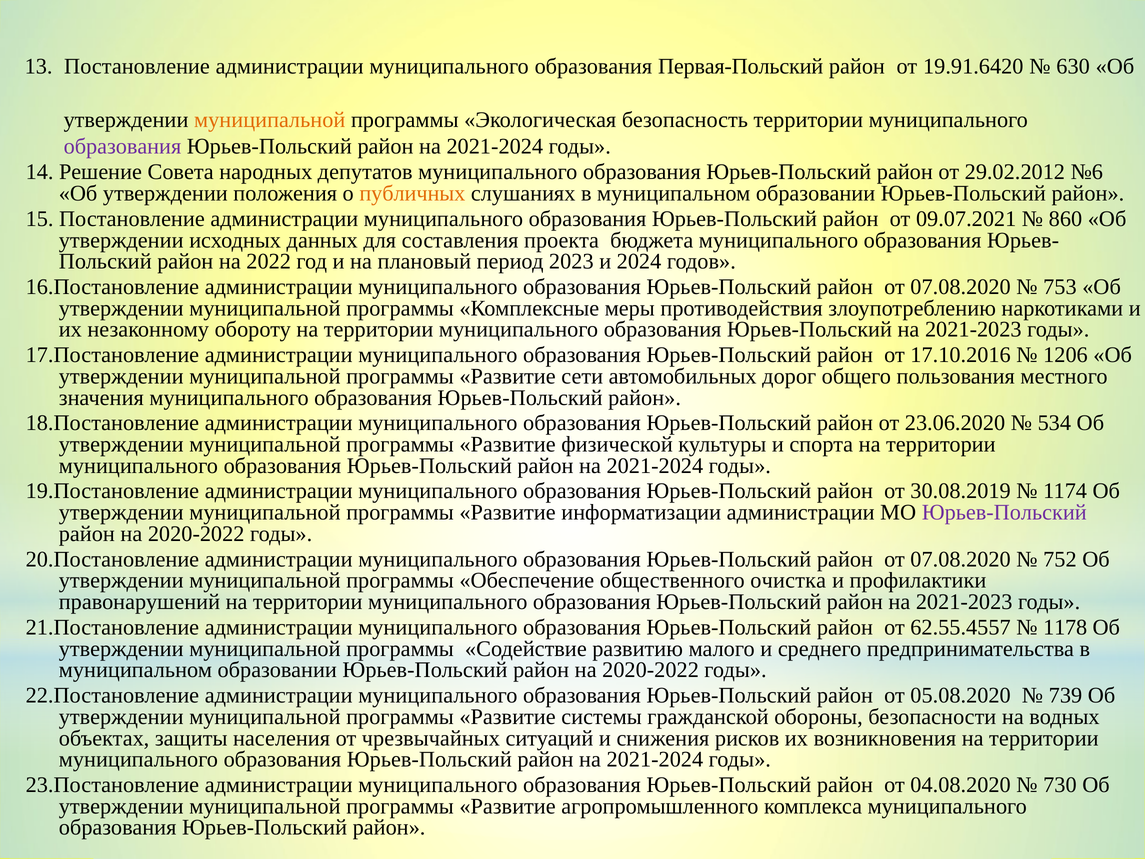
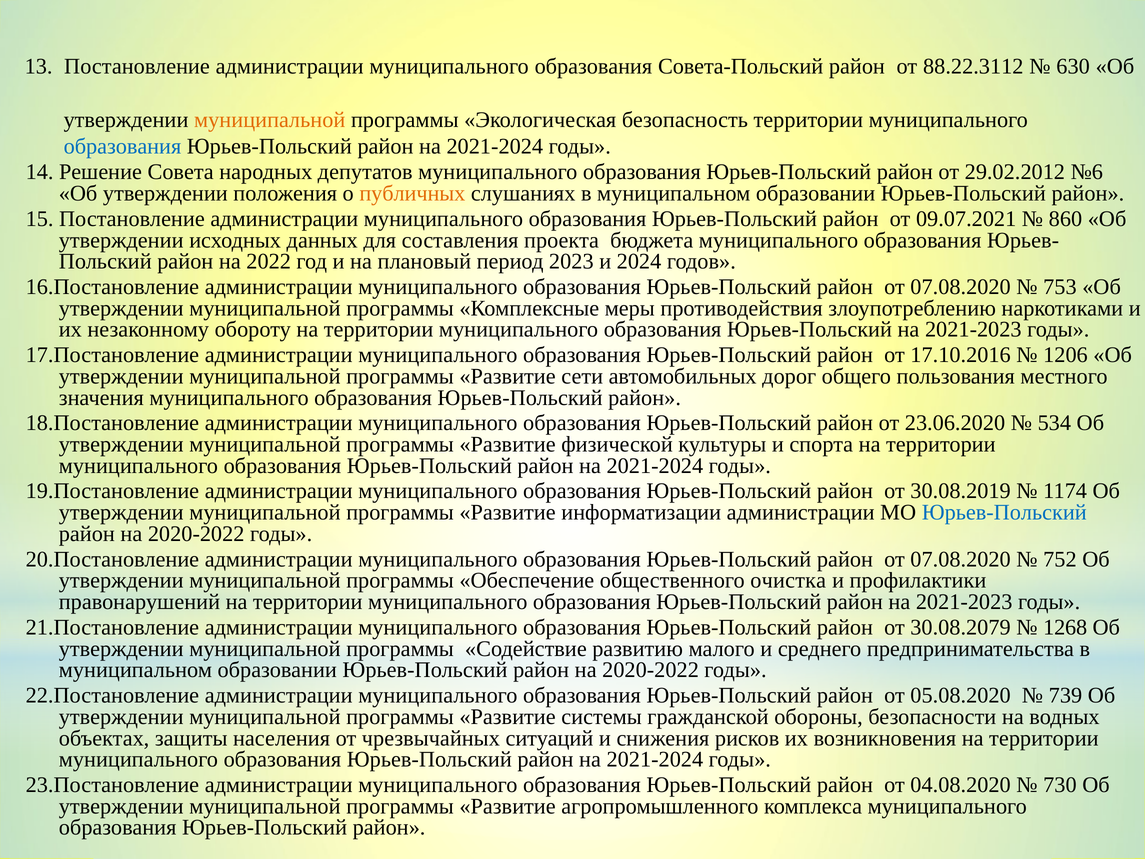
Первая-Польский: Первая-Польский -> Совета-Польский
19.91.6420: 19.91.6420 -> 88.22.3112
образования at (122, 146) colour: purple -> blue
Юрьев-Польский at (1004, 512) colour: purple -> blue
62.55.4557: 62.55.4557 -> 30.08.2079
1178: 1178 -> 1268
